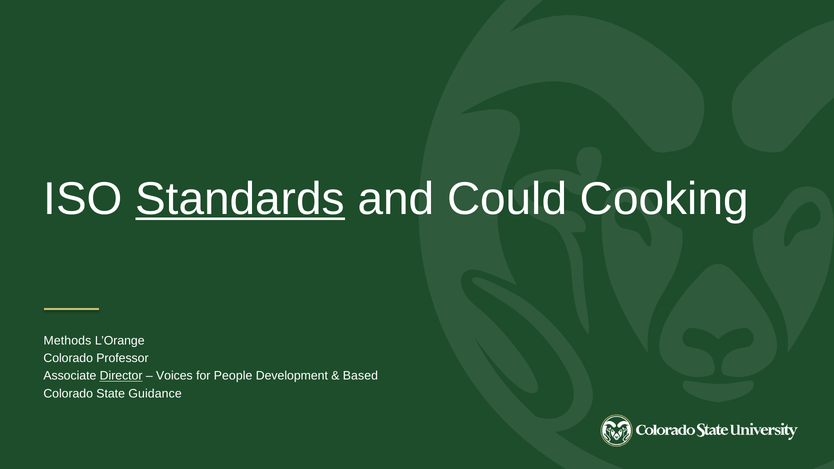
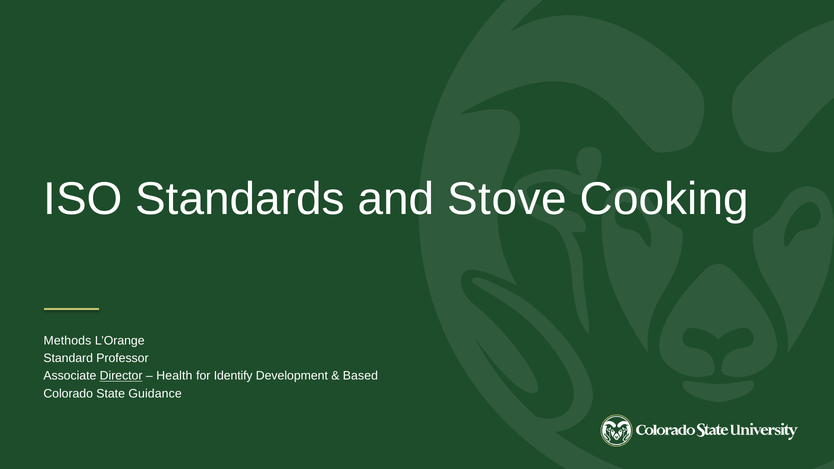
Standards underline: present -> none
Could: Could -> Stove
Colorado at (68, 358): Colorado -> Standard
Voices: Voices -> Health
People: People -> Identify
